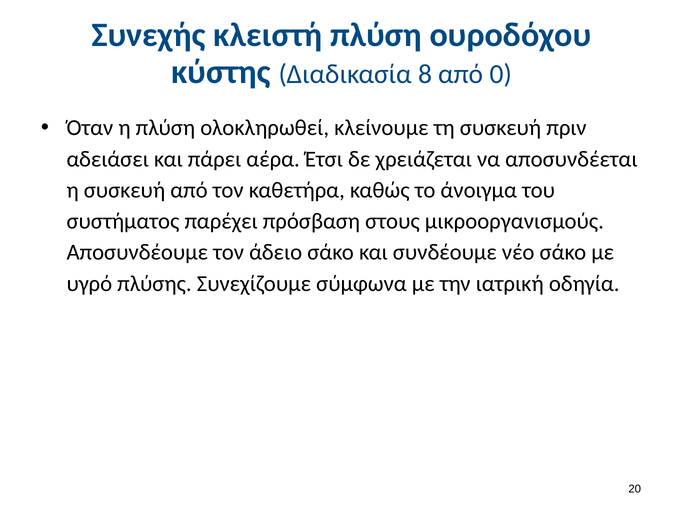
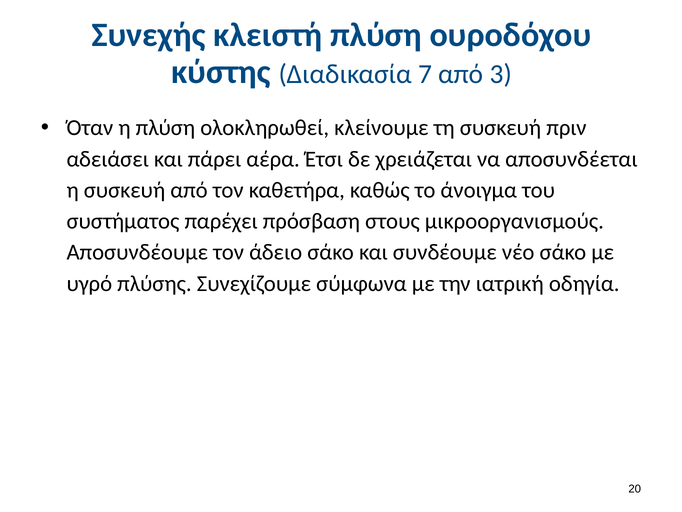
8: 8 -> 7
0: 0 -> 3
